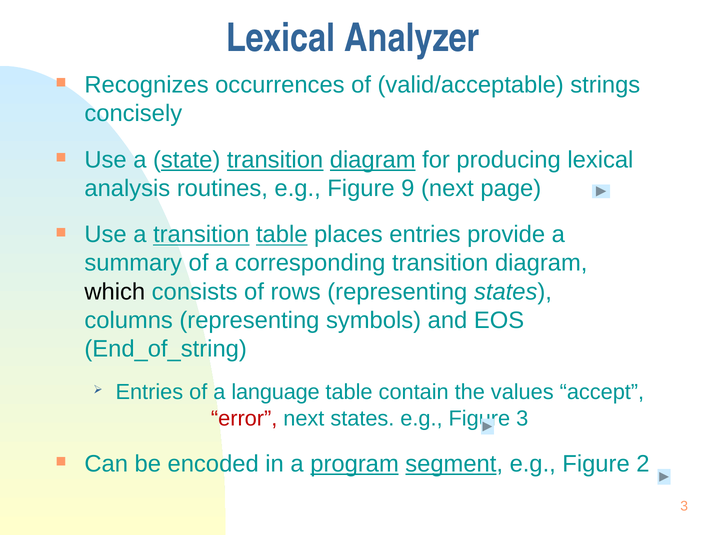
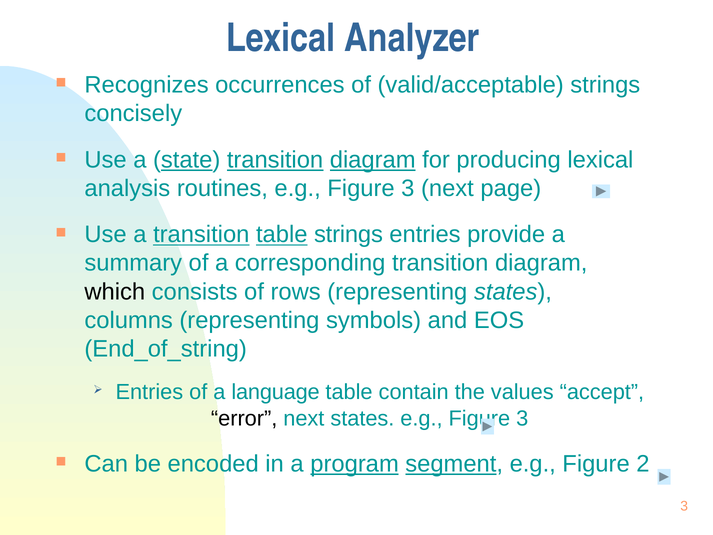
routines e.g Figure 9: 9 -> 3
table places: places -> strings
error colour: red -> black
